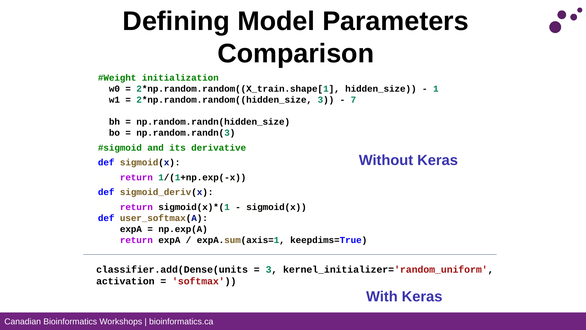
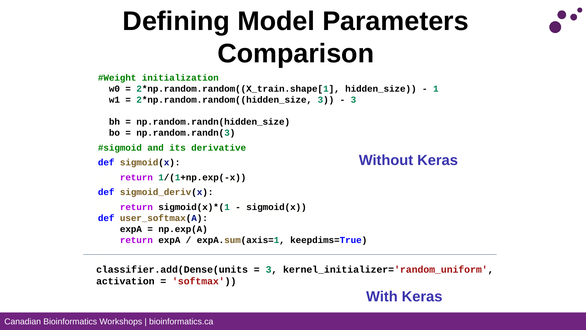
7 at (353, 100): 7 -> 3
